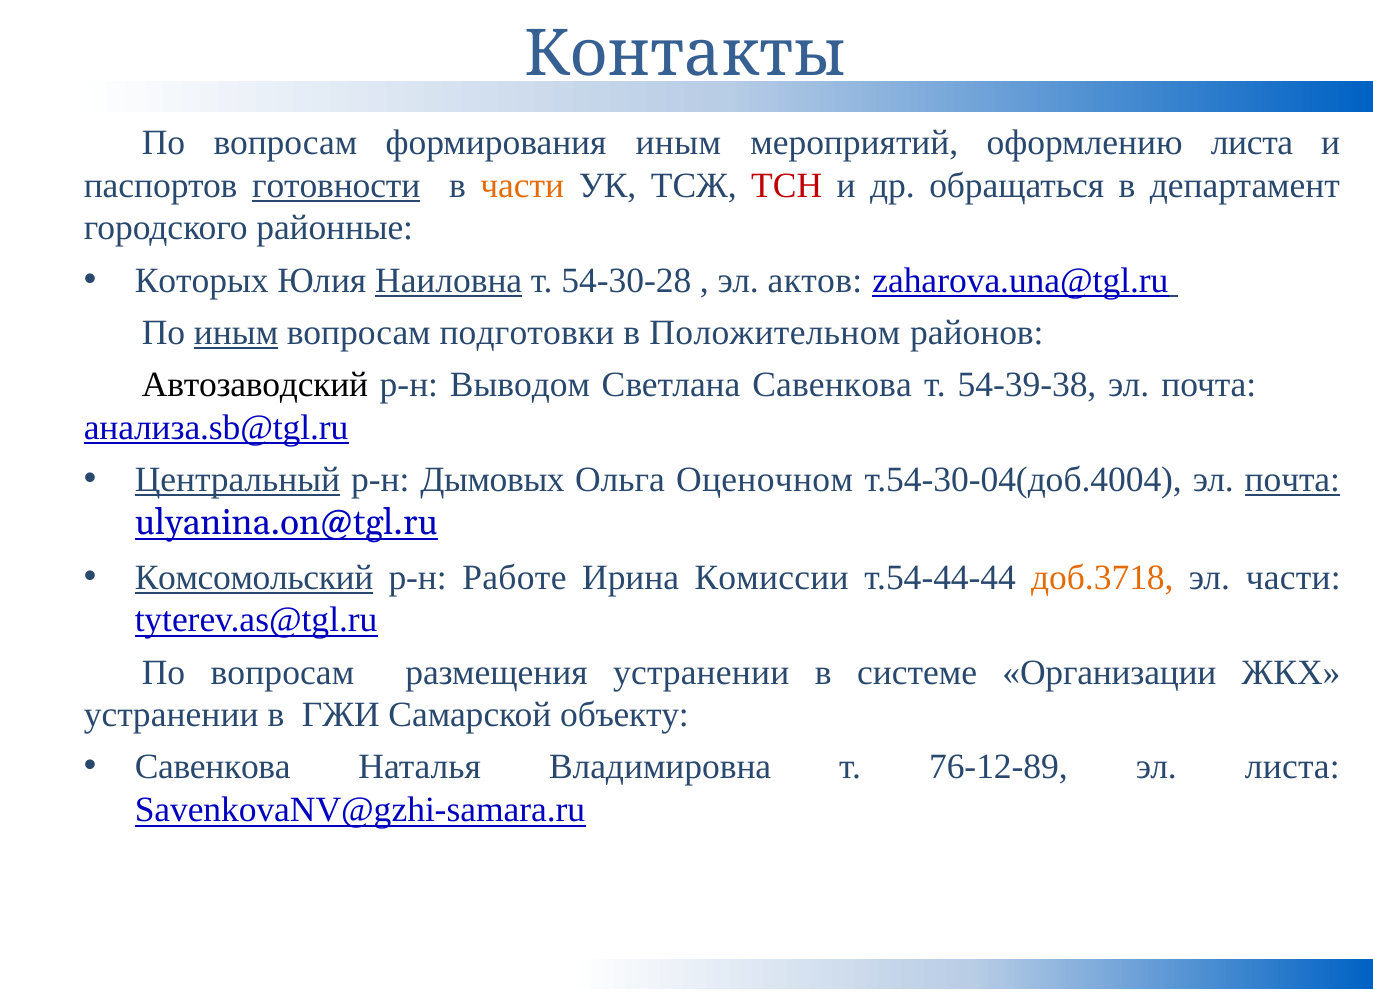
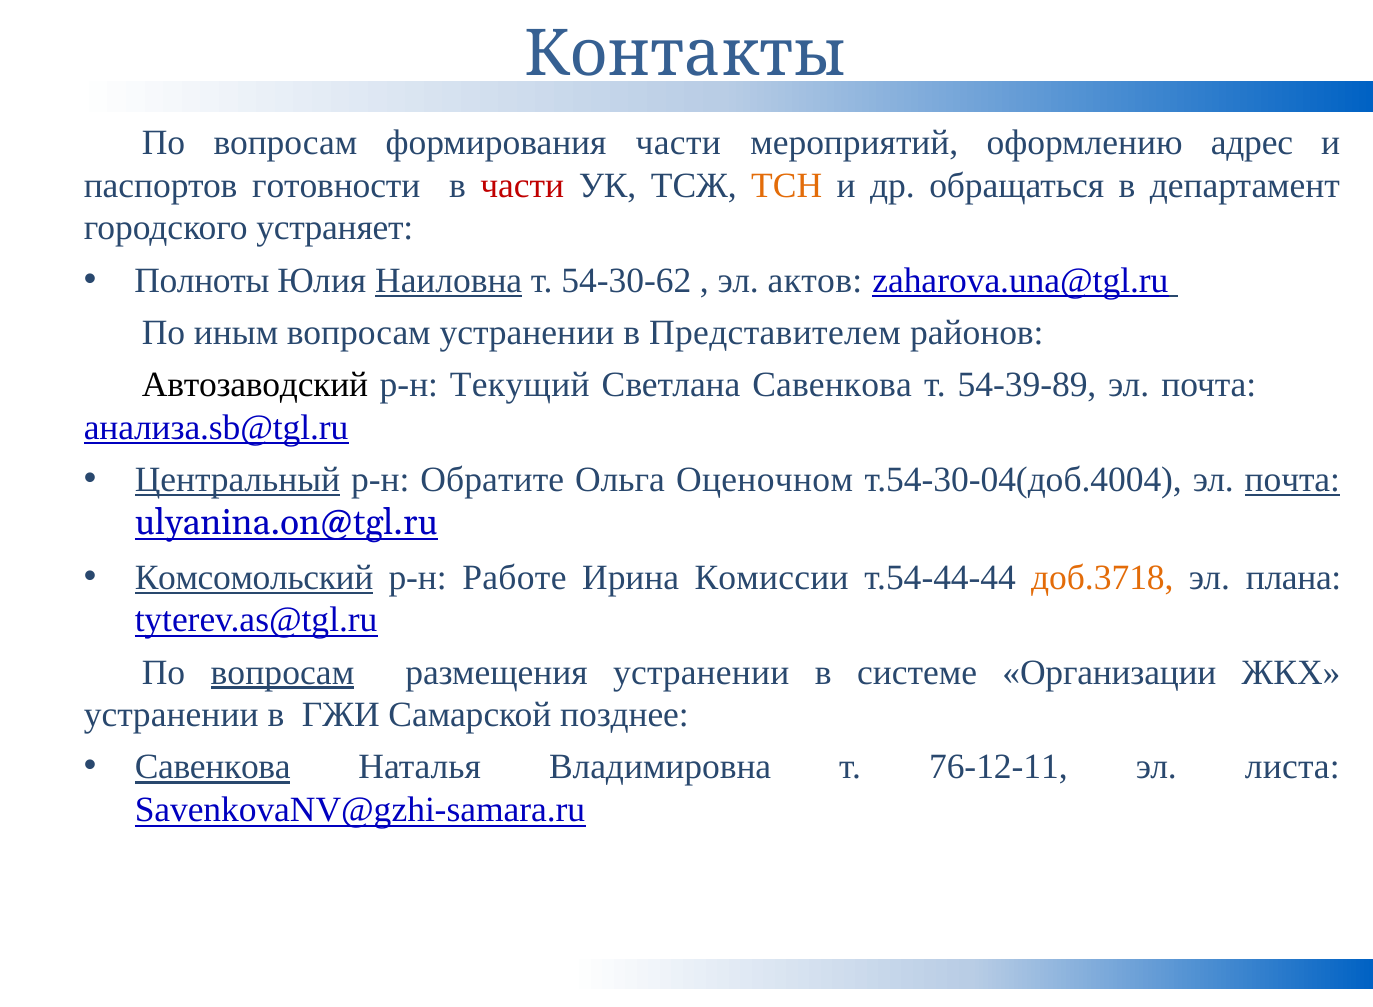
формирования иным: иным -> части
оформлению листа: листа -> адрес
готовности underline: present -> none
части at (522, 186) colour: orange -> red
ТСН colour: red -> orange
районные: районные -> устраняет
Которых: Которых -> Полноты
54-30-28: 54-30-28 -> 54-30-62
иным at (236, 333) underline: present -> none
вопросам подготовки: подготовки -> устранении
Положительном: Положительном -> Представителем
Выводом: Выводом -> Текущий
54-39-38: 54-39-38 -> 54-39-89
Дымовых: Дымовых -> Обратите
эл части: части -> плана
вопросам at (282, 672) underline: none -> present
объекту: объекту -> позднее
Савенкова at (213, 767) underline: none -> present
76-12-89: 76-12-89 -> 76-12-11
